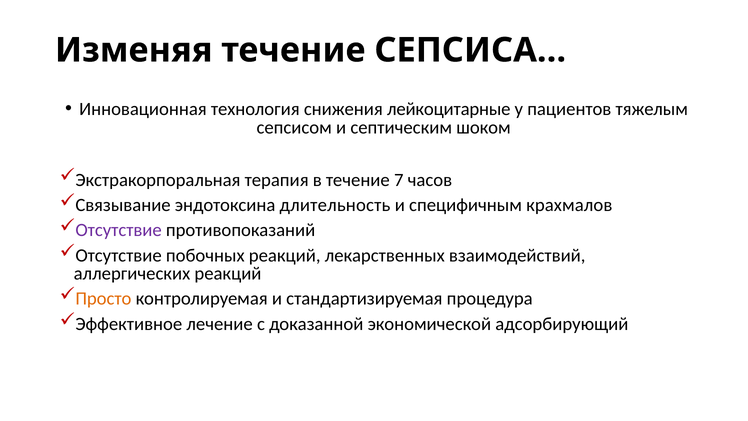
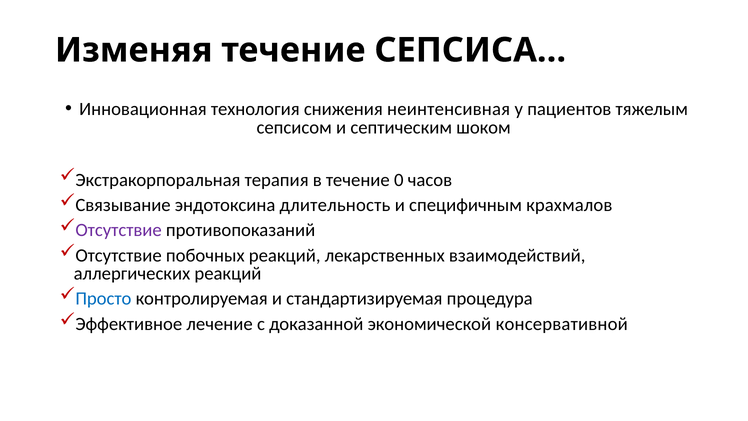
лейкоцитарные: лейкоцитарные -> неинтенсивная
7: 7 -> 0
Просто colour: orange -> blue
адсорбирующий: адсорбирующий -> консервативной
